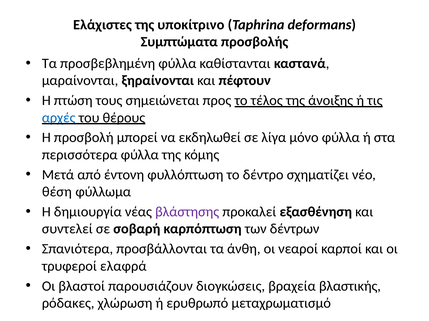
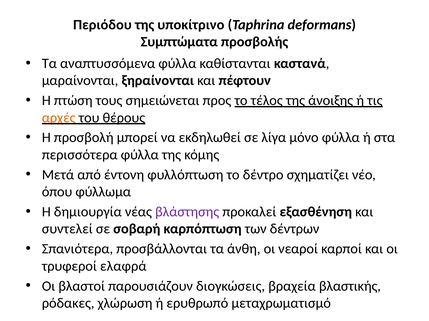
Ελάχιστες: Ελάχιστες -> Περιόδου
προσβεβλημένη: προσβεβλημένη -> αναπτυσσόμενα
αρχές colour: blue -> orange
θέση: θέση -> όπου
